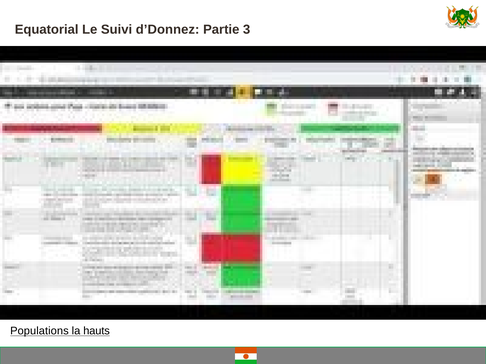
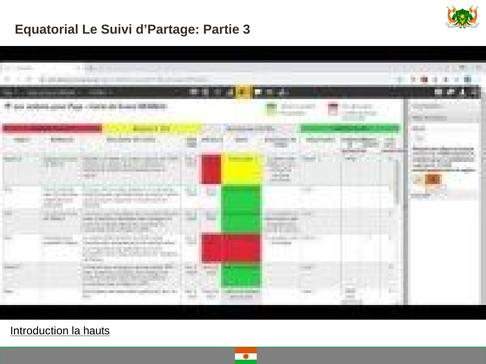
d’Donnez: d’Donnez -> d’Partage
Populations: Populations -> Introduction
